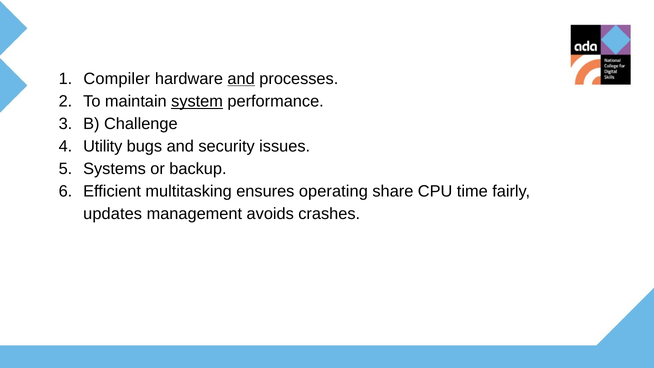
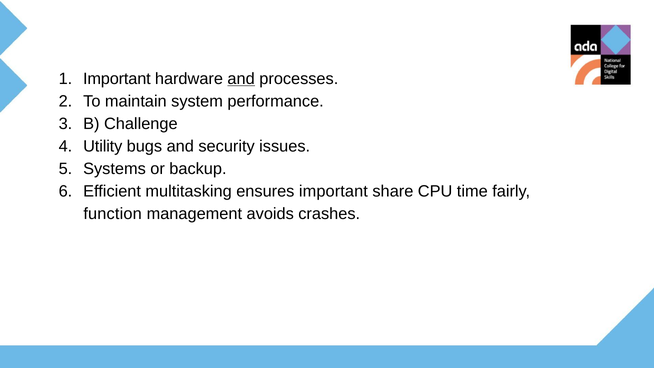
Compiler at (117, 79): Compiler -> Important
system underline: present -> none
ensures operating: operating -> important
updates: updates -> function
